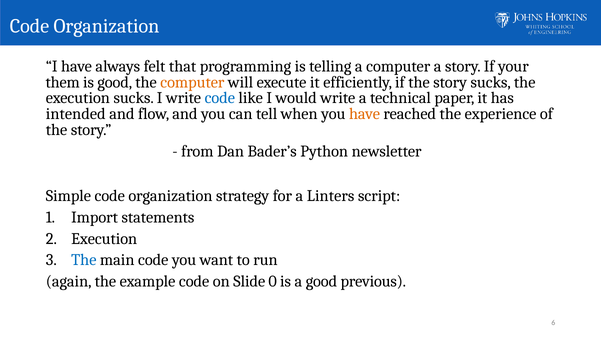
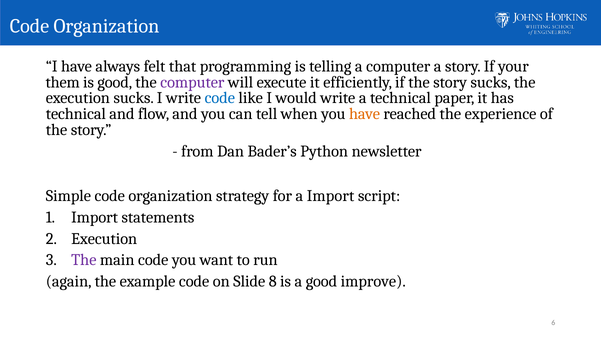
computer at (192, 82) colour: orange -> purple
intended at (76, 114): intended -> technical
a Linters: Linters -> Import
The at (84, 260) colour: blue -> purple
0: 0 -> 8
previous: previous -> improve
